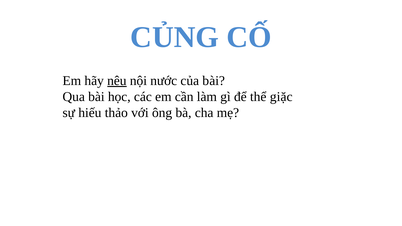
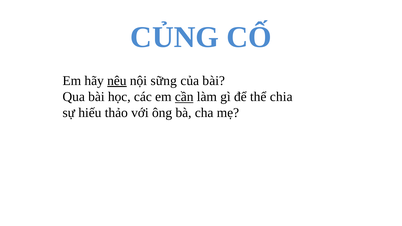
nước: nước -> sững
cần underline: none -> present
giặc: giặc -> chia
